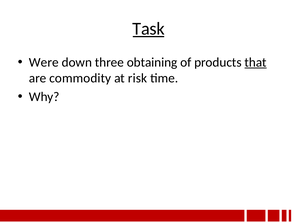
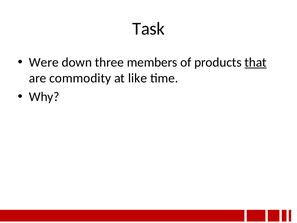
Task underline: present -> none
obtaining: obtaining -> members
risk: risk -> like
